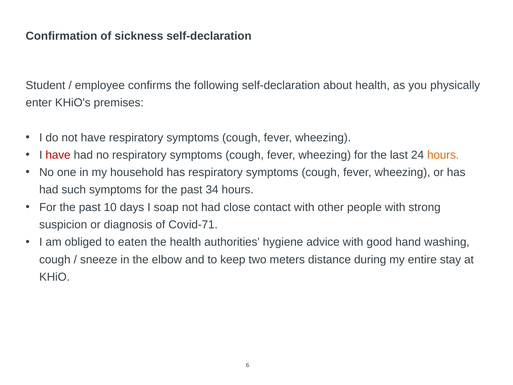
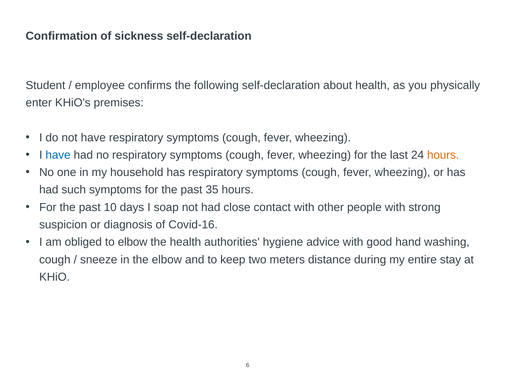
have at (58, 155) colour: red -> blue
34: 34 -> 35
Covid-71: Covid-71 -> Covid-16
to eaten: eaten -> elbow
